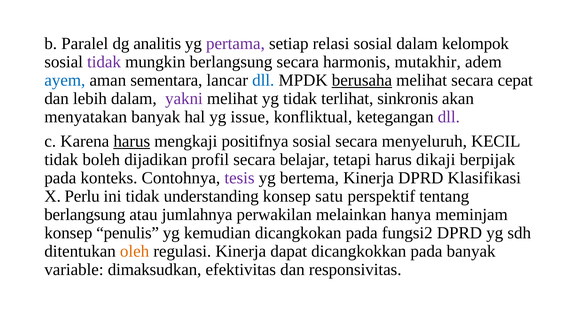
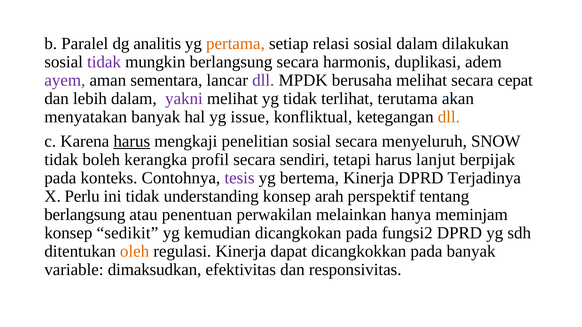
pertama colour: purple -> orange
kelompok: kelompok -> dilakukan
mutakhir: mutakhir -> duplikasi
ayem colour: blue -> purple
dll at (263, 80) colour: blue -> purple
berusaha underline: present -> none
sinkronis: sinkronis -> terutama
dll at (449, 117) colour: purple -> orange
positifnya: positifnya -> penelitian
KECIL: KECIL -> SNOW
dijadikan: dijadikan -> kerangka
belajar: belajar -> sendiri
dikaji: dikaji -> lanjut
Klasifikasi: Klasifikasi -> Terjadinya
satu: satu -> arah
jumlahnya: jumlahnya -> penentuan
penulis: penulis -> sedikit
